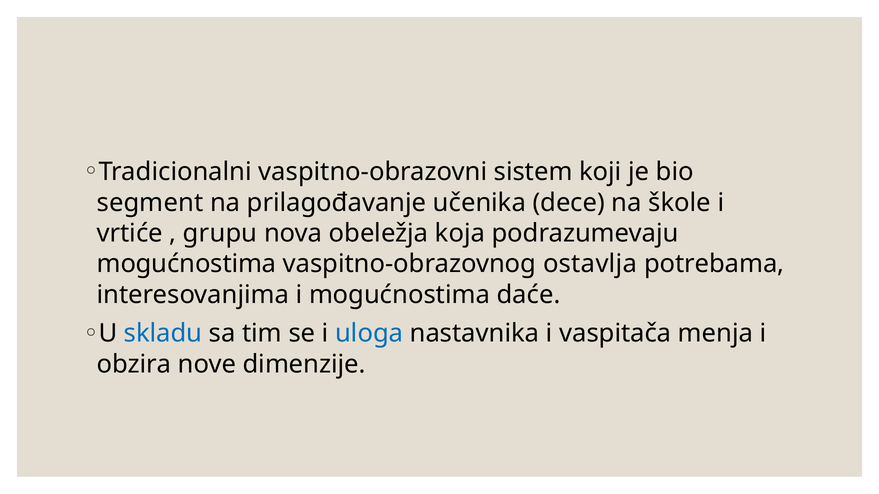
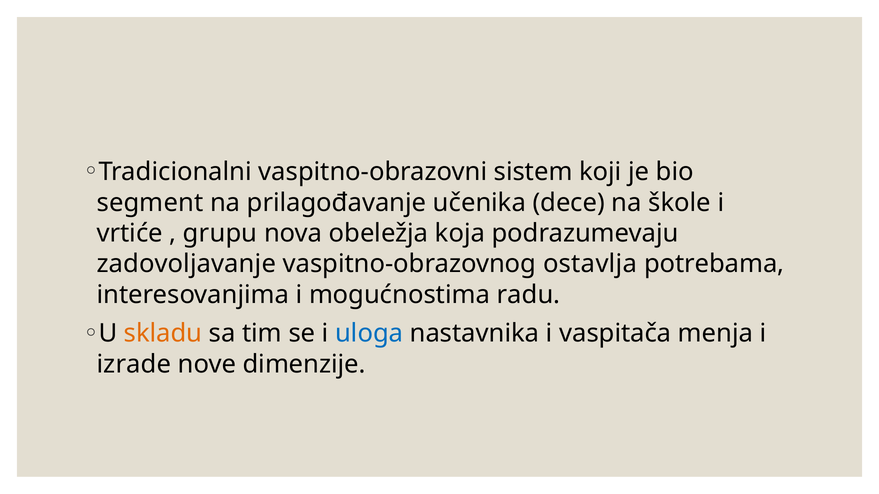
mogućnostima at (186, 264): mogućnostima -> zadovoljavanje
daće: daće -> radu
skladu colour: blue -> orange
obzira: obzira -> izrade
